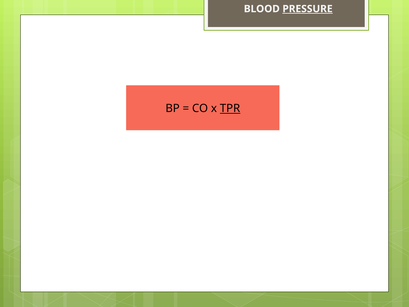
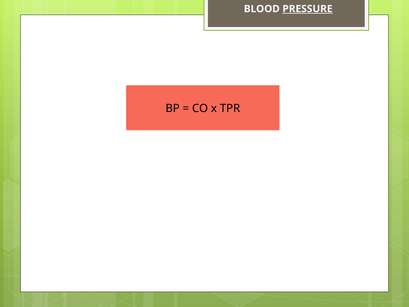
TPR underline: present -> none
